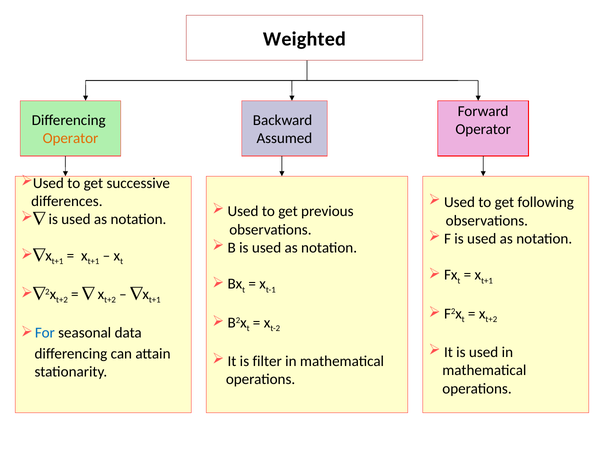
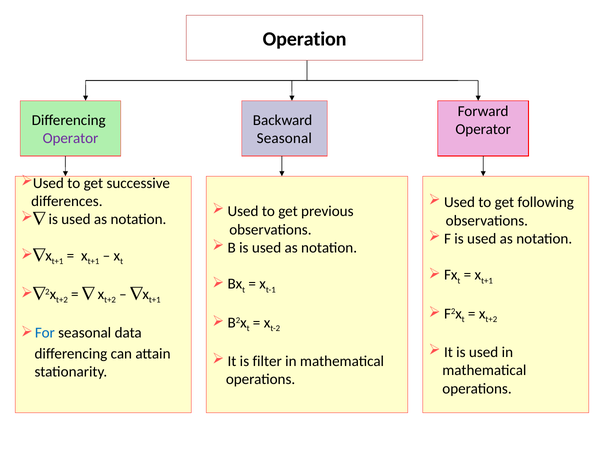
Weighted: Weighted -> Operation
Operator at (70, 138) colour: orange -> purple
Assumed at (284, 138): Assumed -> Seasonal
